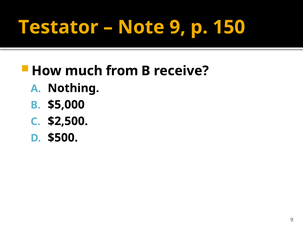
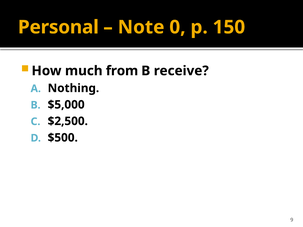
Testator: Testator -> Personal
Note 9: 9 -> 0
